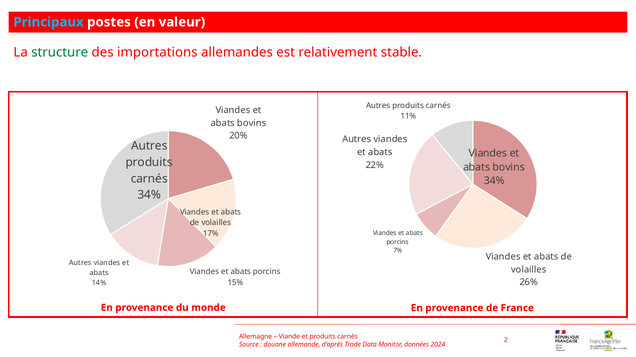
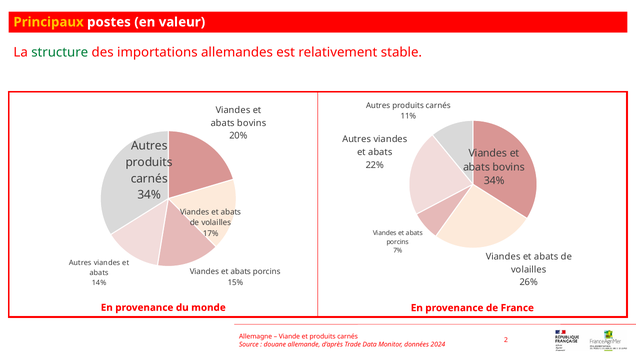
Principaux colour: light blue -> yellow
